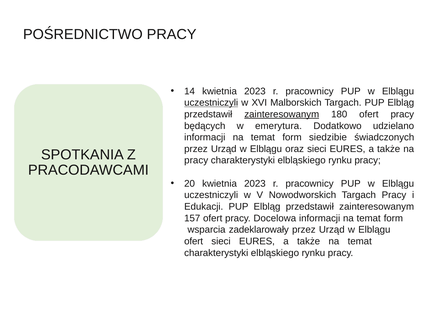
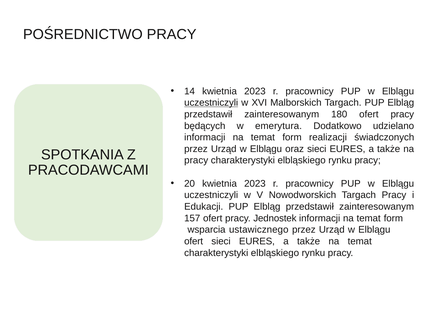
zainteresowanym at (282, 114) underline: present -> none
siedzibie: siedzibie -> realizacji
Docelowa: Docelowa -> Jednostek
zadeklarowały: zadeklarowały -> ustawicznego
